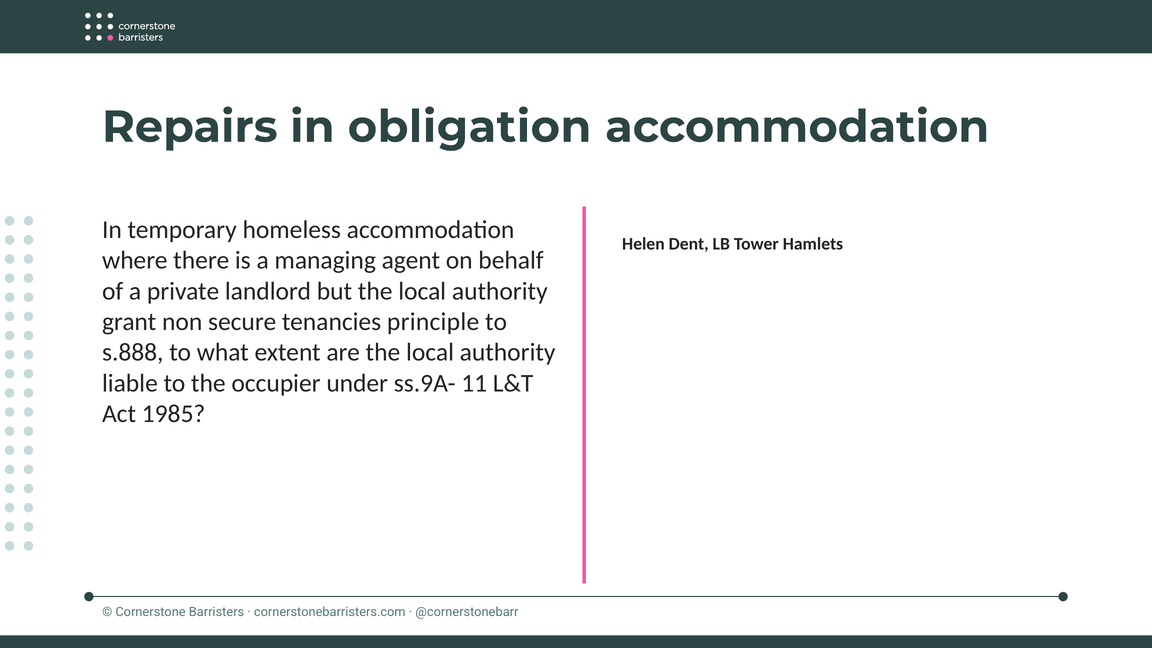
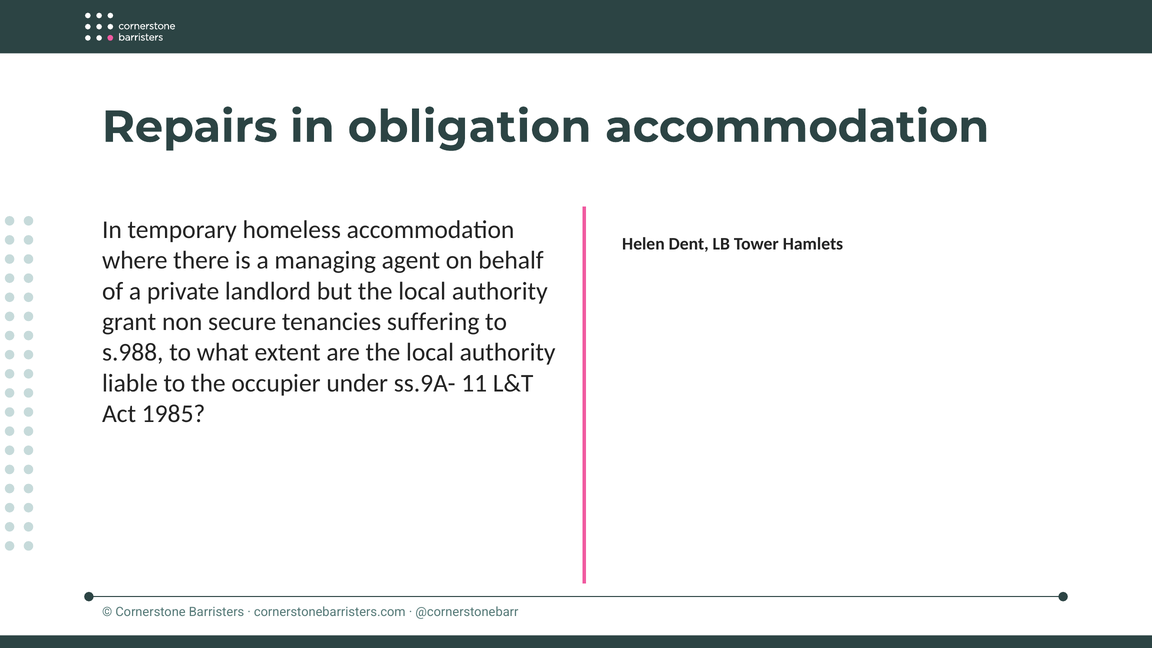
principle: principle -> suffering
s.888: s.888 -> s.988
